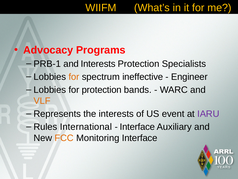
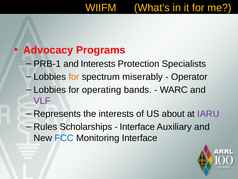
ineffective: ineffective -> miserably
Engineer: Engineer -> Operator
for protection: protection -> operating
VLF colour: orange -> purple
event: event -> about
International: International -> Scholarships
FCC colour: orange -> blue
